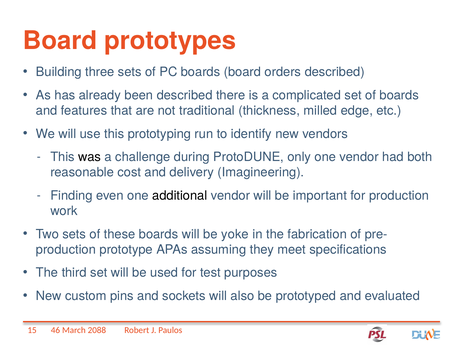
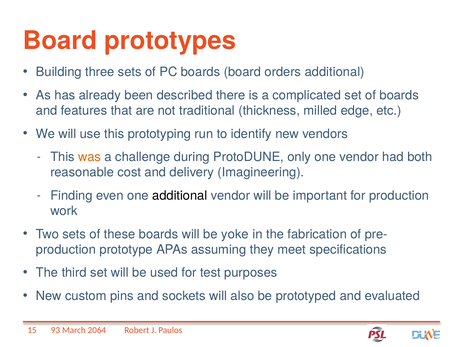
orders described: described -> additional
was colour: black -> orange
46: 46 -> 93
2088: 2088 -> 2064
